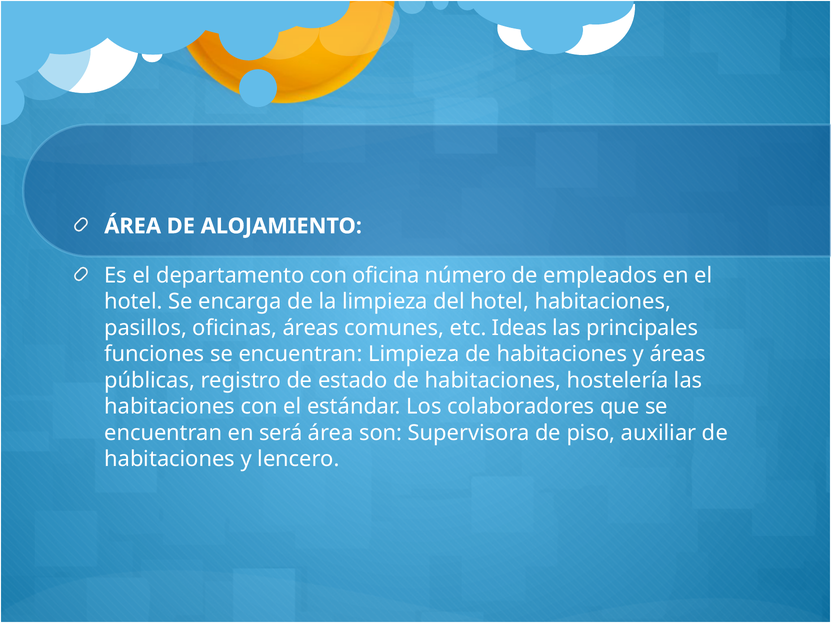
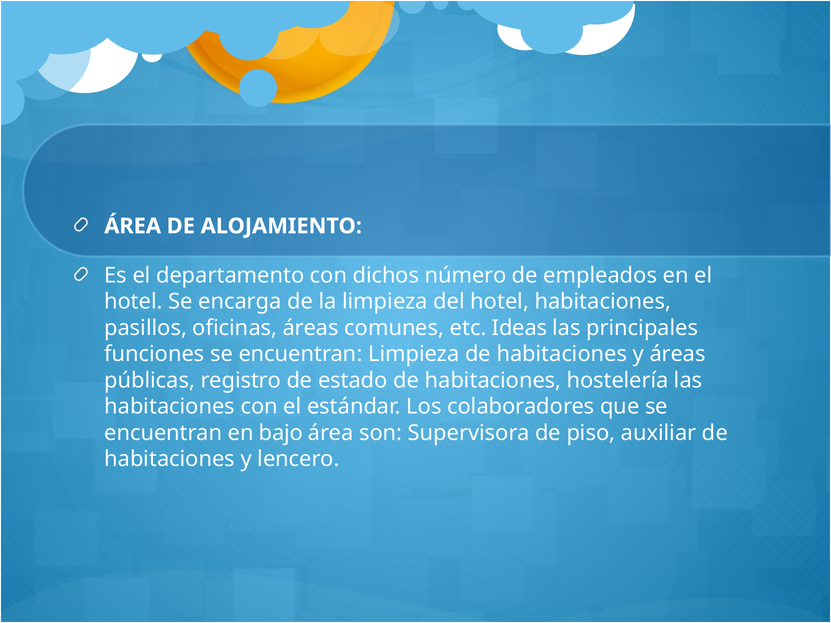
oficina: oficina -> dichos
será: será -> bajo
